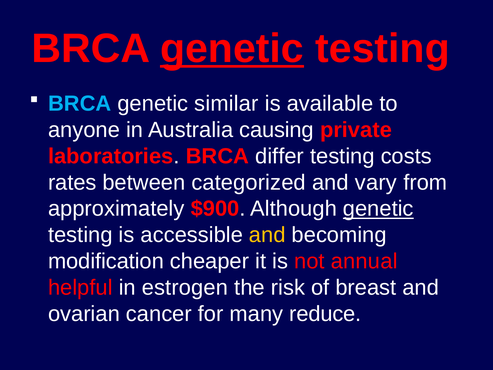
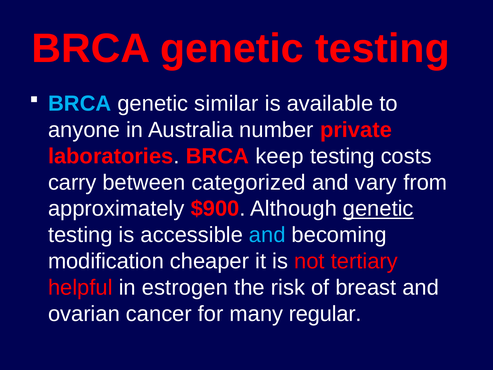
genetic at (232, 49) underline: present -> none
causing: causing -> number
differ: differ -> keep
rates: rates -> carry
and at (267, 235) colour: yellow -> light blue
annual: annual -> tertiary
reduce: reduce -> regular
